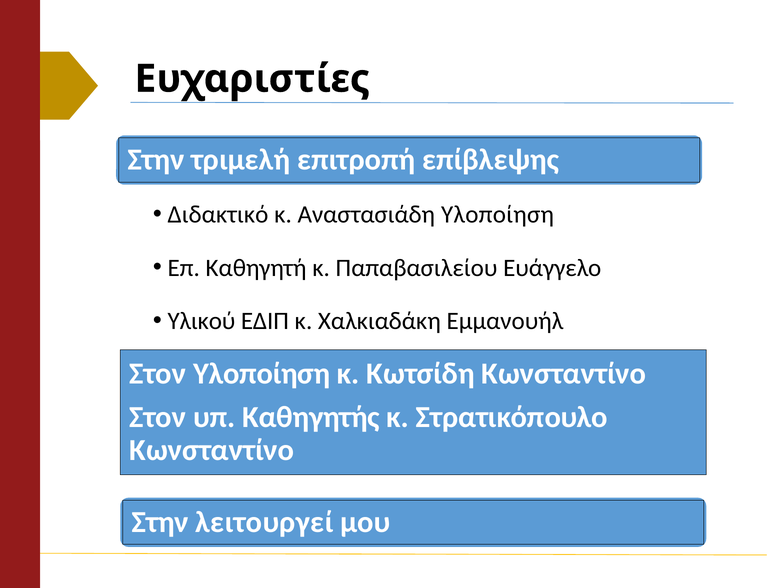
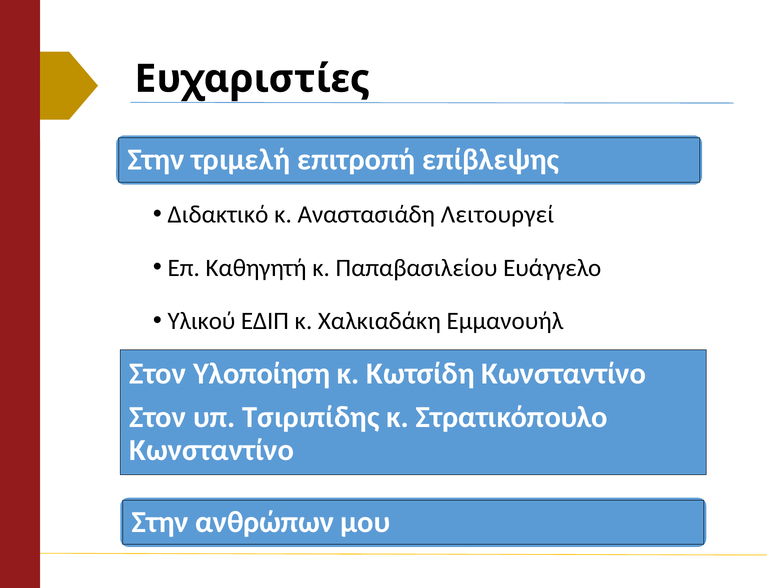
Αναστασιάδη Υλοποίηση: Υλοποίηση -> Λειτουργεί
Καθηγητής: Καθηγητής -> Τσιριπίδης
λειτουργεί: λειτουργεί -> ανθρώπων
